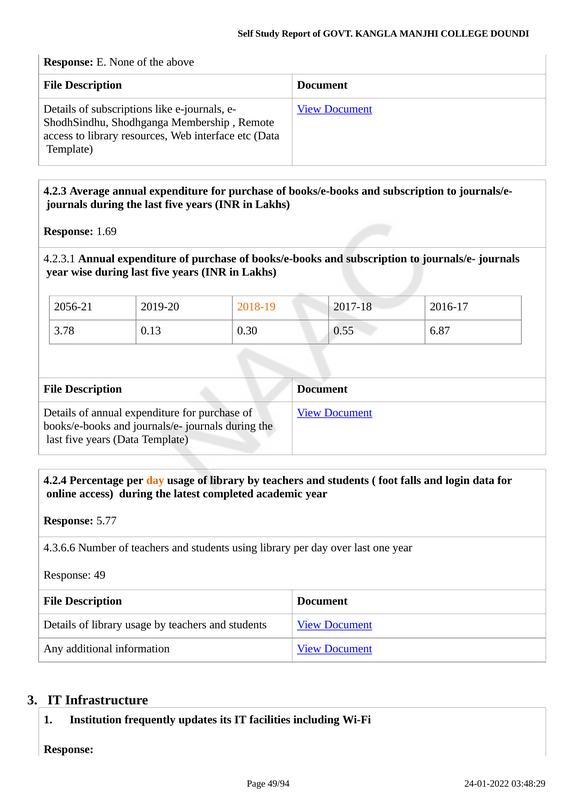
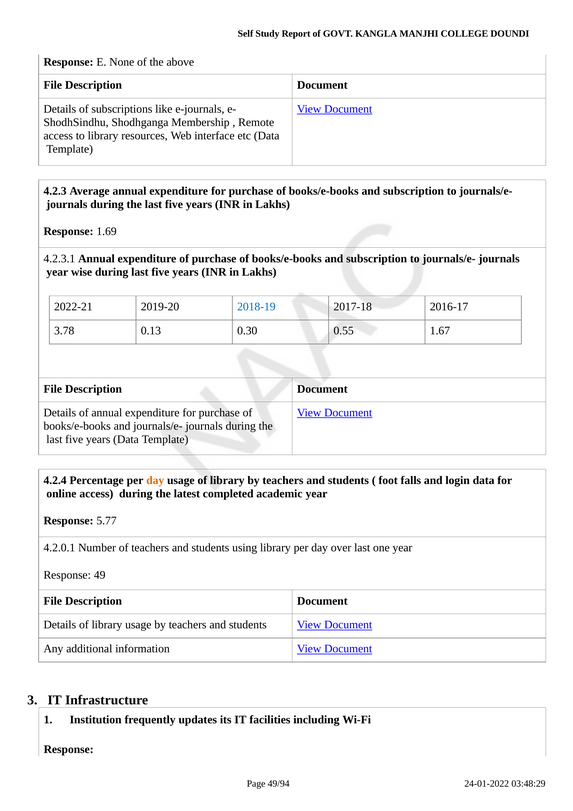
2056-21: 2056-21 -> 2022-21
2018-19 colour: orange -> blue
6.87: 6.87 -> 1.67
4.3.6.6: 4.3.6.6 -> 4.2.0.1
